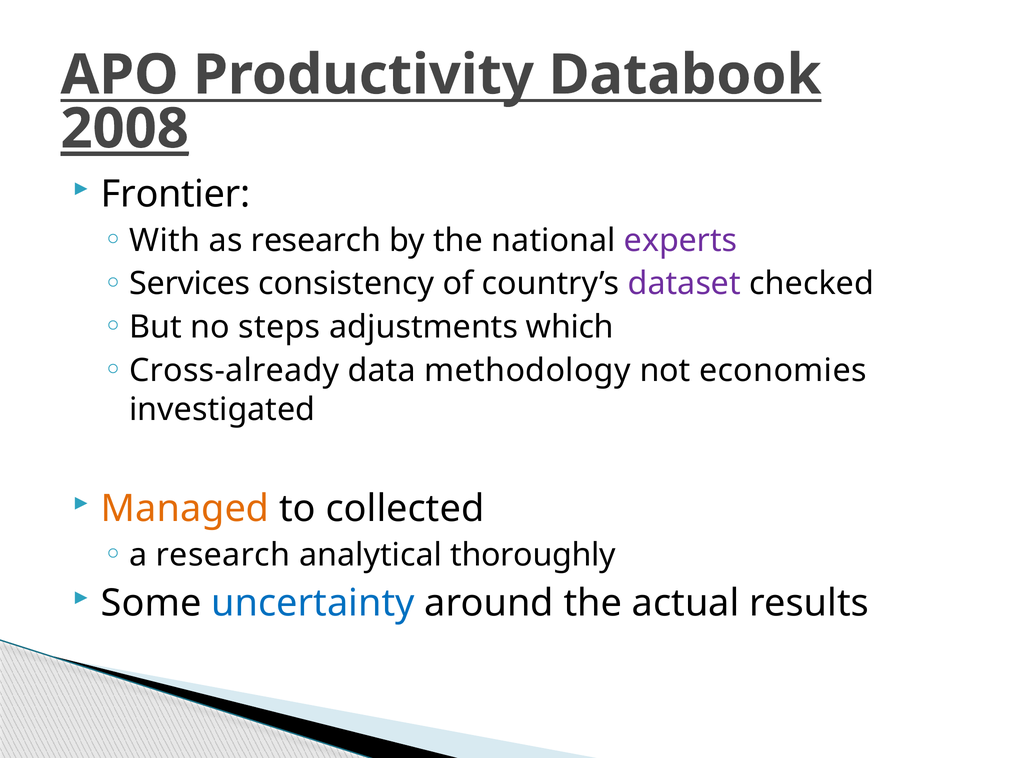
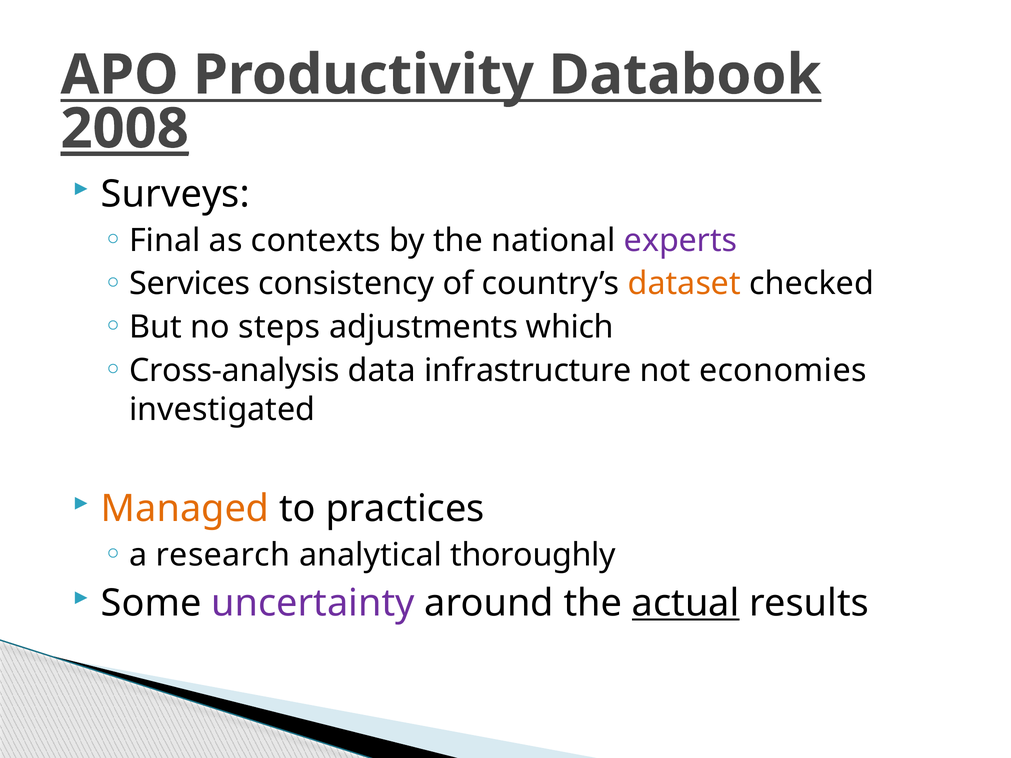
Frontier: Frontier -> Surveys
With: With -> Final
as research: research -> contexts
dataset colour: purple -> orange
Cross-already: Cross-already -> Cross-analysis
methodology: methodology -> infrastructure
collected: collected -> practices
uncertainty colour: blue -> purple
actual underline: none -> present
